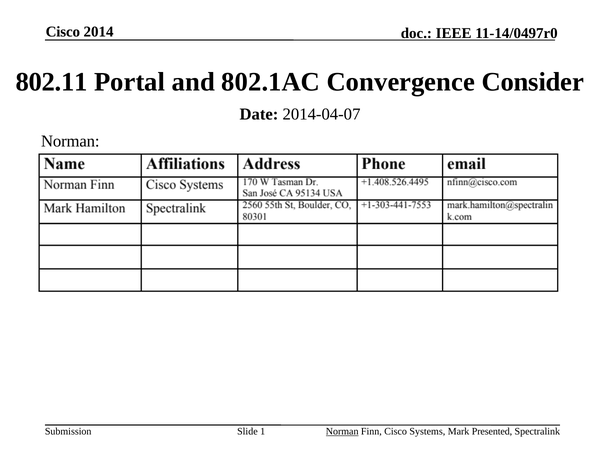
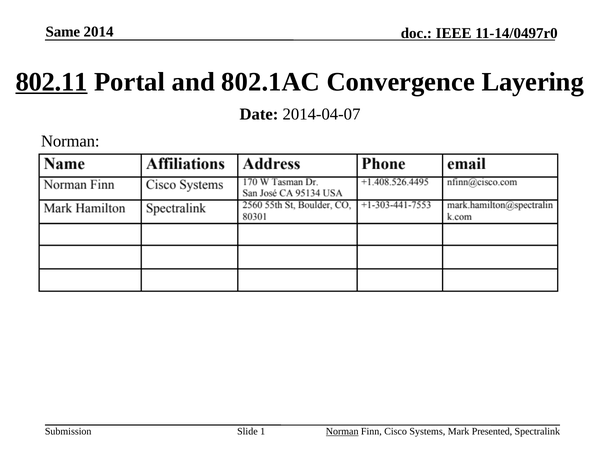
Cisco at (63, 32): Cisco -> Same
802.11 underline: none -> present
Consider: Consider -> Layering
